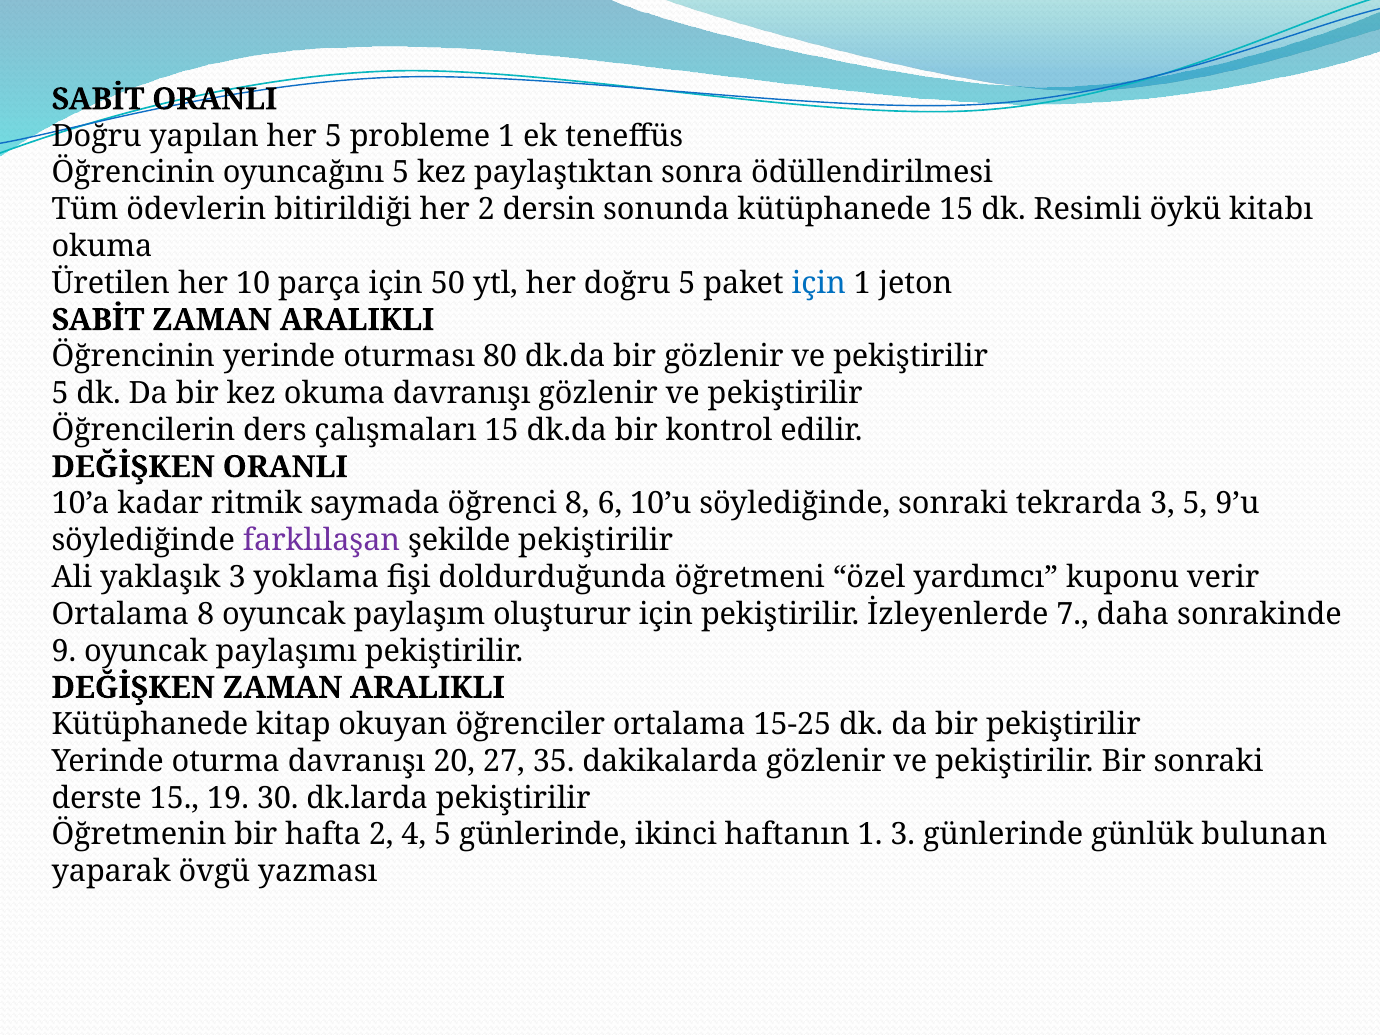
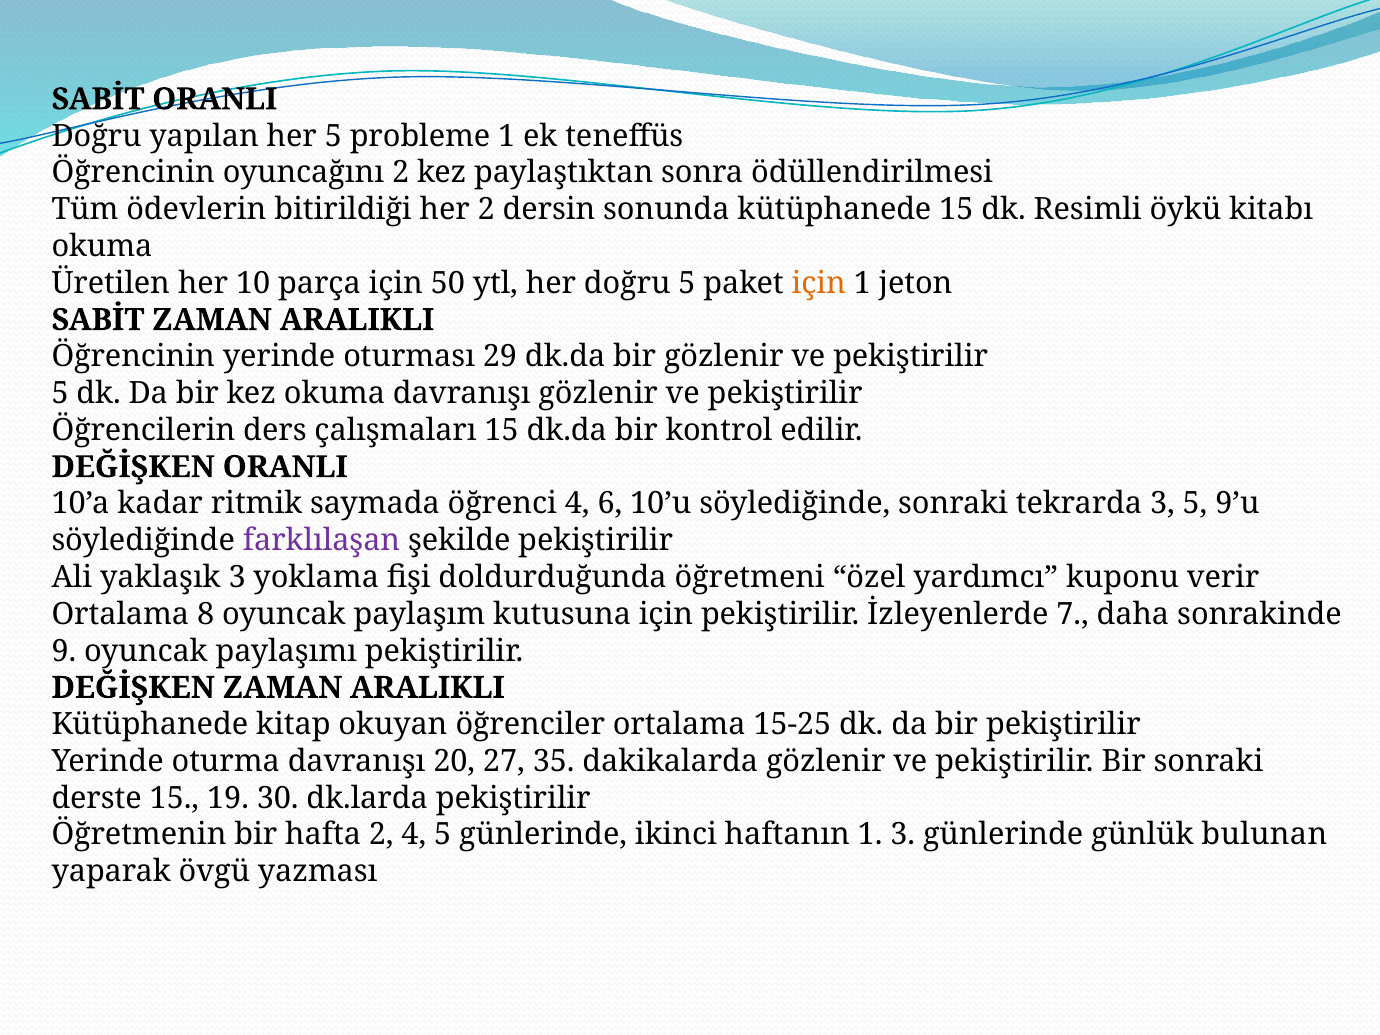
oyuncağını 5: 5 -> 2
için at (819, 283) colour: blue -> orange
80: 80 -> 29
öğrenci 8: 8 -> 4
oluşturur: oluşturur -> kutusuna
